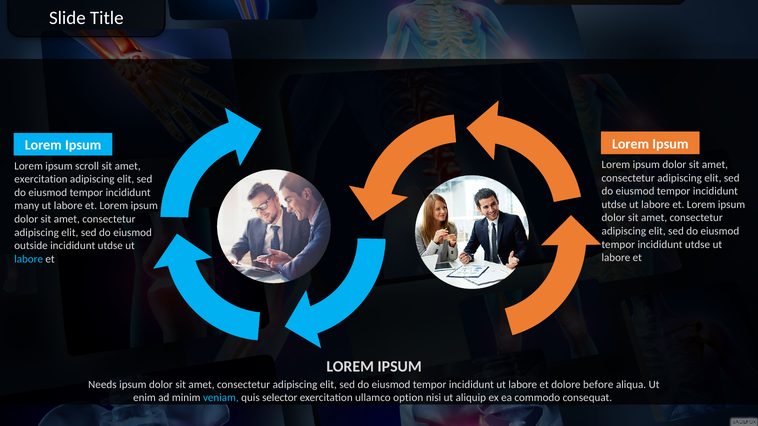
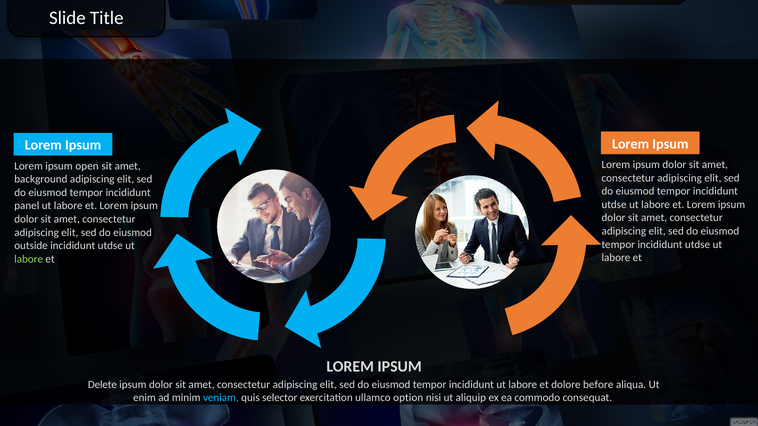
scroll: scroll -> open
exercitation at (41, 179): exercitation -> background
many: many -> panel
labore at (29, 259) colour: light blue -> light green
Needs: Needs -> Delete
